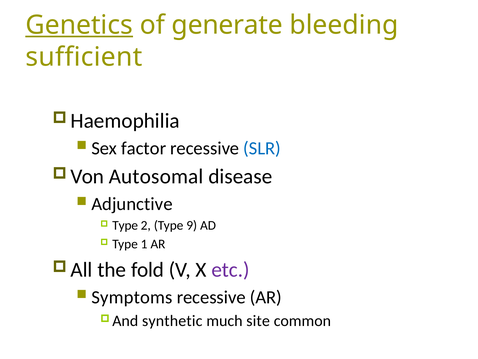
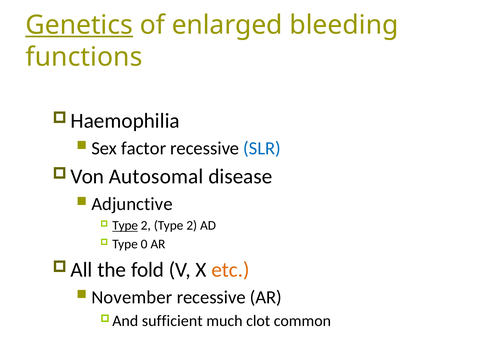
generate: generate -> enlarged
sufficient: sufficient -> functions
Type at (125, 225) underline: none -> present
2 Type 9: 9 -> 2
1: 1 -> 0
etc colour: purple -> orange
Symptoms: Symptoms -> November
synthetic: synthetic -> sufficient
site: site -> clot
